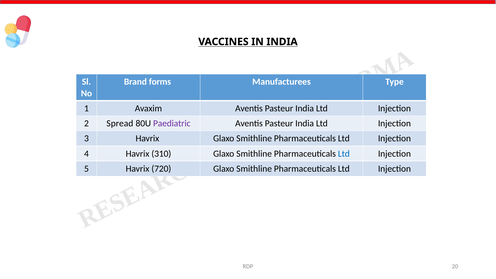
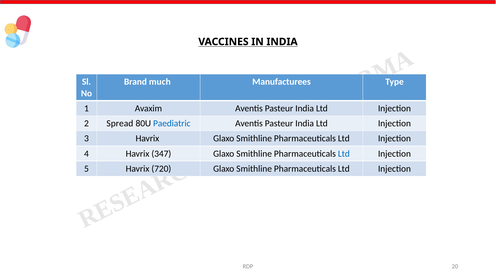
forms: forms -> much
Paediatric colour: purple -> blue
310: 310 -> 347
